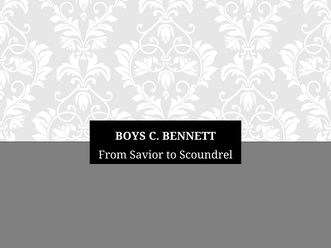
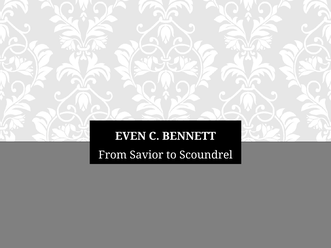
BOYS: BOYS -> EVEN
